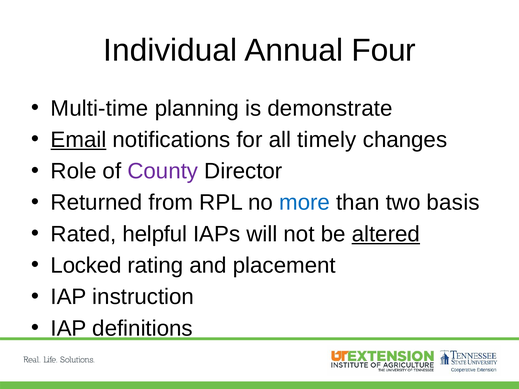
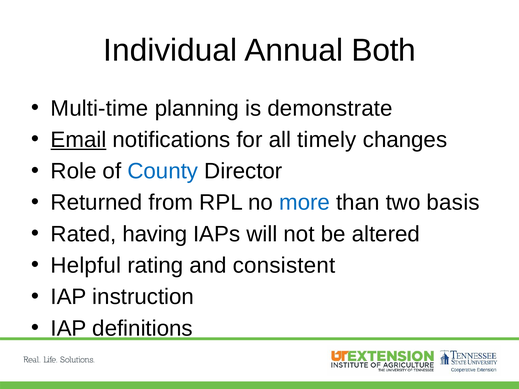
Four: Four -> Both
County colour: purple -> blue
helpful: helpful -> having
altered underline: present -> none
Locked: Locked -> Helpful
placement: placement -> consistent
